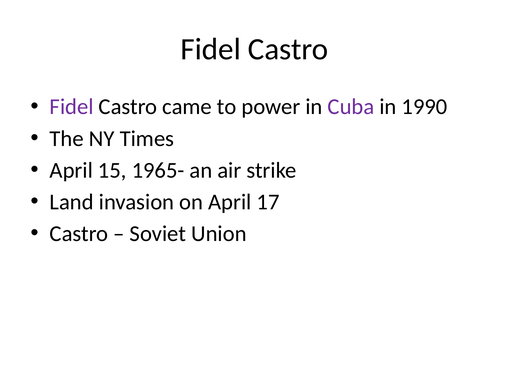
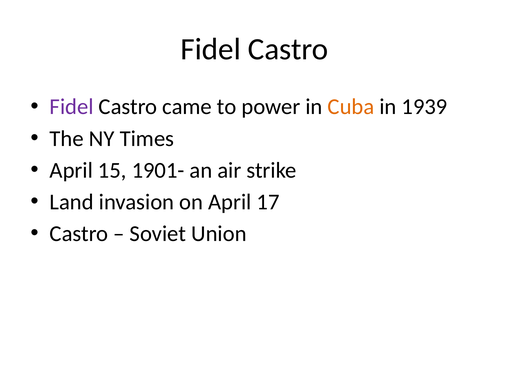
Cuba colour: purple -> orange
1990: 1990 -> 1939
1965-: 1965- -> 1901-
